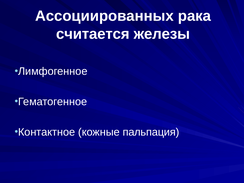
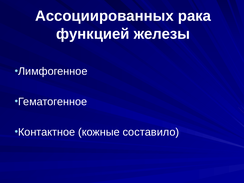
считается: считается -> функцией
пальпация: пальпация -> составило
